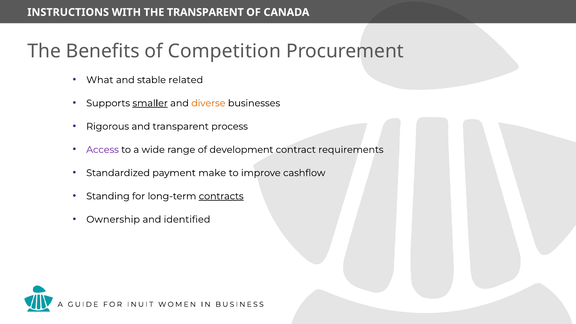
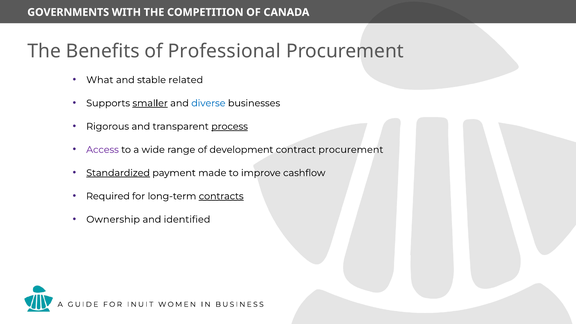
INSTRUCTIONS: INSTRUCTIONS -> GOVERNMENTS
THE TRANSPARENT: TRANSPARENT -> COMPETITION
Competition: Competition -> Professional
diverse colour: orange -> blue
process underline: none -> present
contract requirements: requirements -> procurement
Standardized underline: none -> present
make: make -> made
Standing: Standing -> Required
